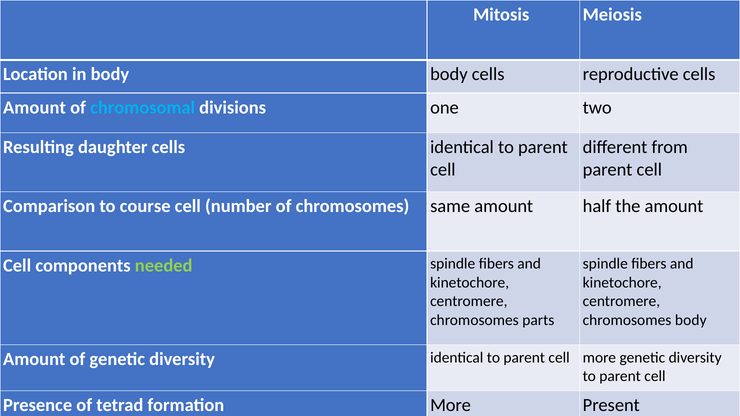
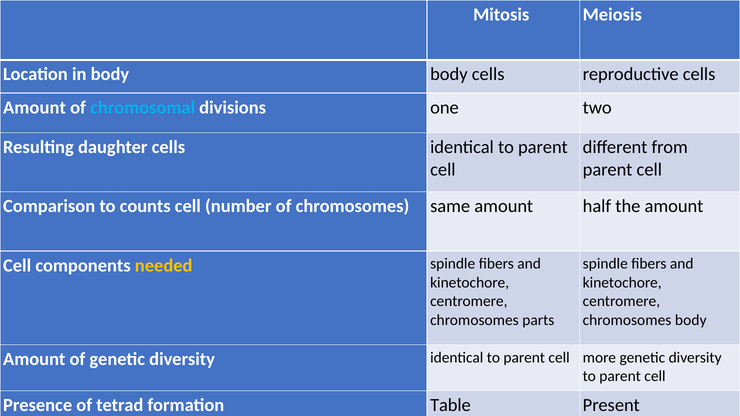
course: course -> counts
needed colour: light green -> yellow
formation More: More -> Table
